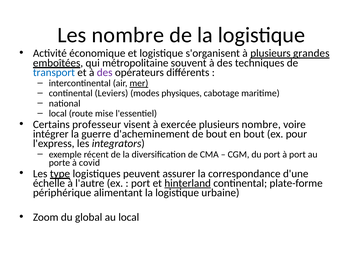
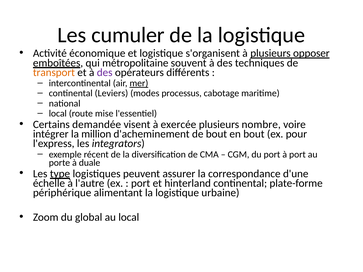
Les nombre: nombre -> cumuler
grandes: grandes -> opposer
transport colour: blue -> orange
physiques: physiques -> processus
professeur: professeur -> demandée
guerre: guerre -> million
covid: covid -> duale
hinterland underline: present -> none
